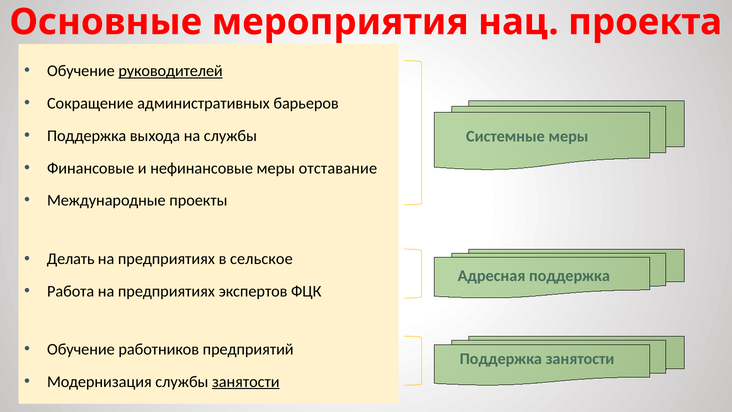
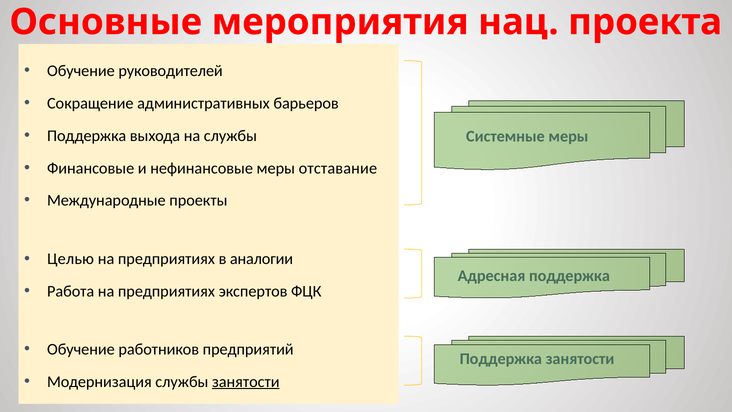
руководителей underline: present -> none
Делать: Делать -> Целью
сельское: сельское -> аналогии
